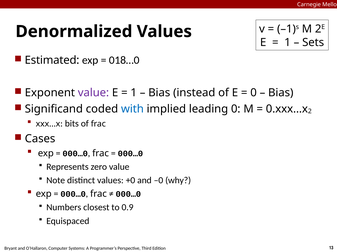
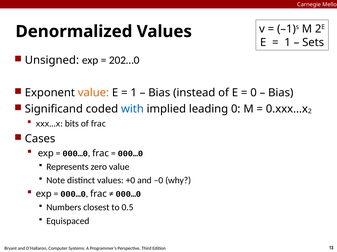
Estimated: Estimated -> Unsigned
018…0: 018…0 -> 202…0
value at (93, 93) colour: purple -> orange
0.9: 0.9 -> 0.5
